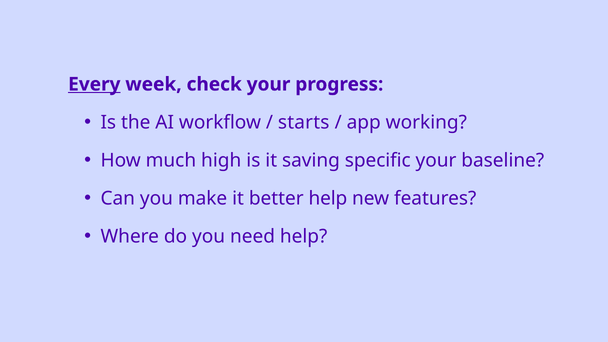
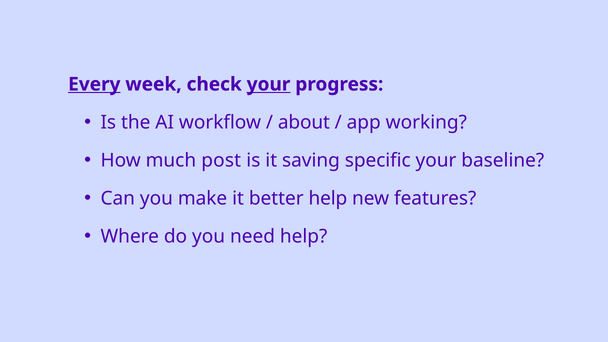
your at (269, 84) underline: none -> present
starts: starts -> about
high: high -> post
